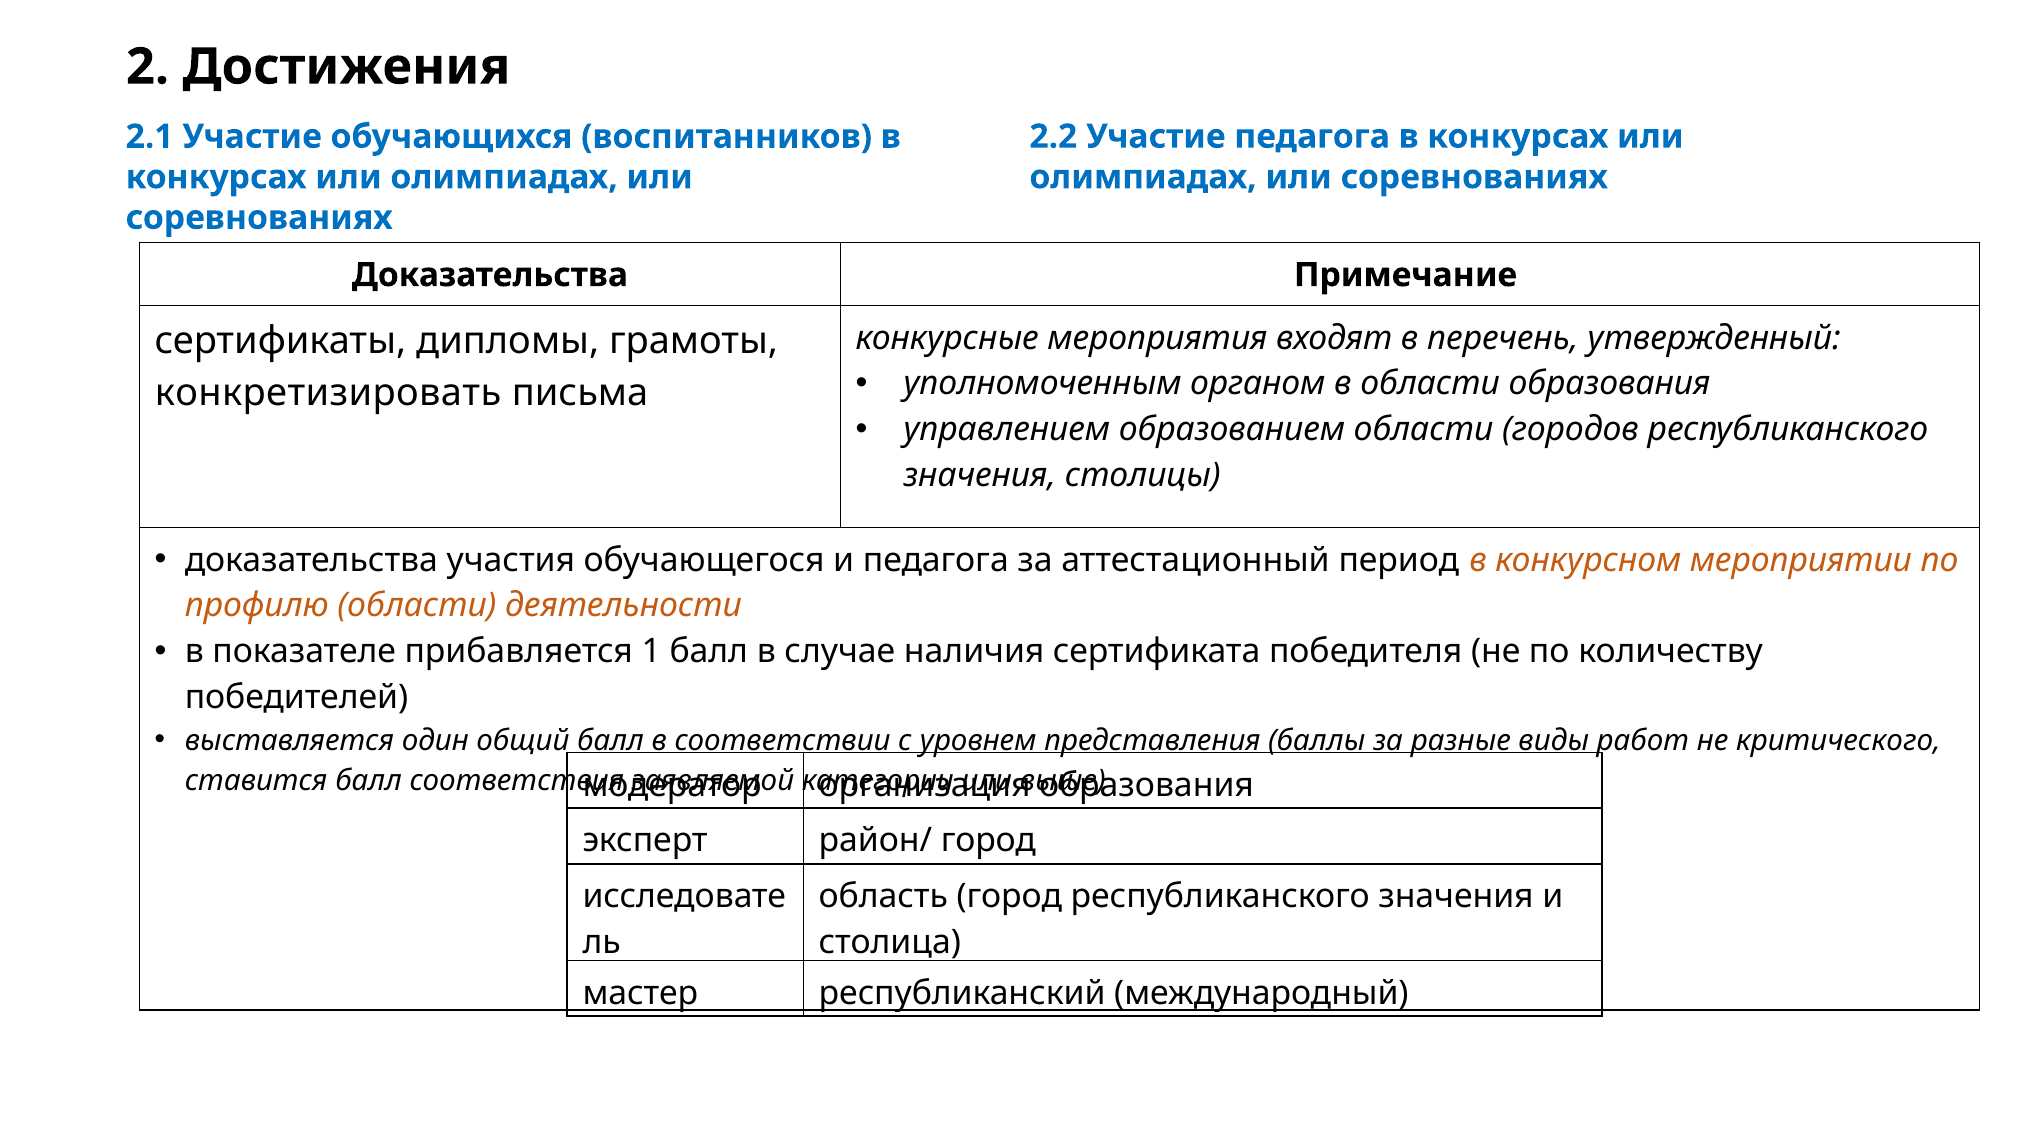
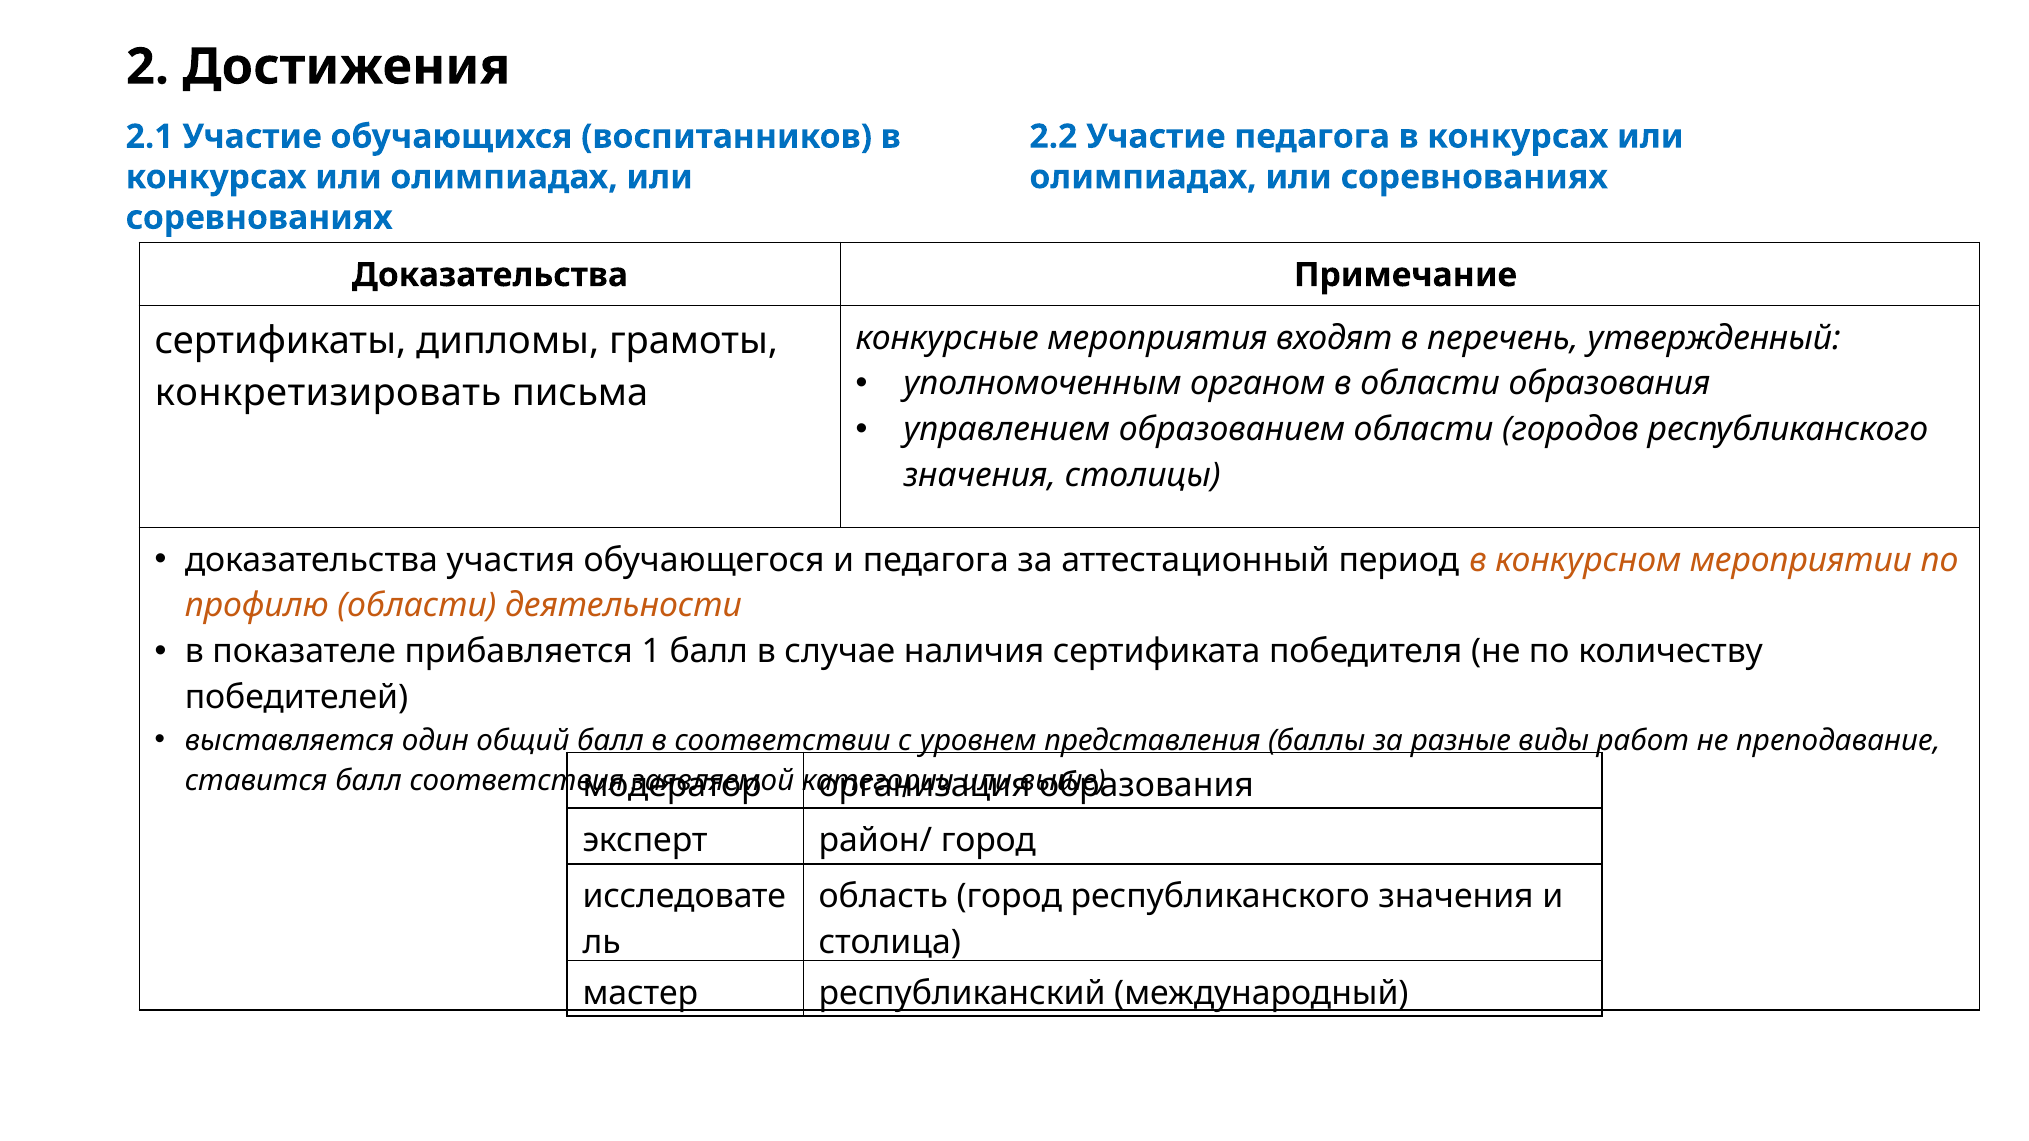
критического: критического -> преподавание
